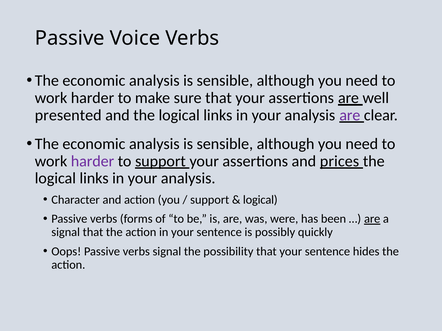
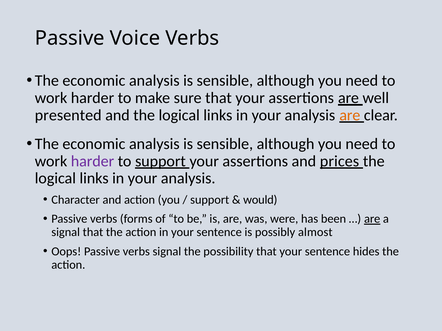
are at (350, 115) colour: purple -> orange
logical at (260, 200): logical -> would
quickly: quickly -> almost
